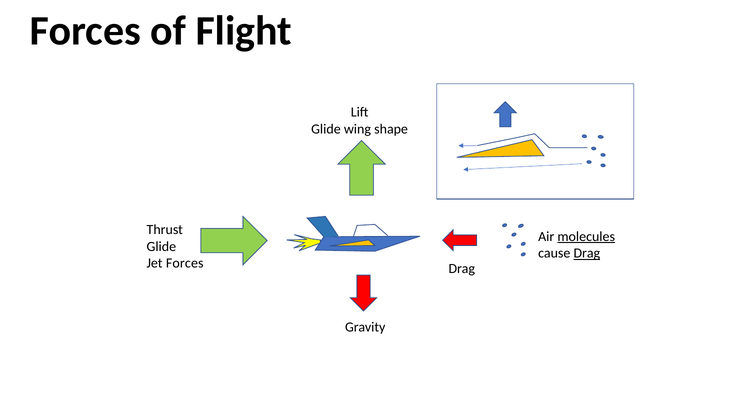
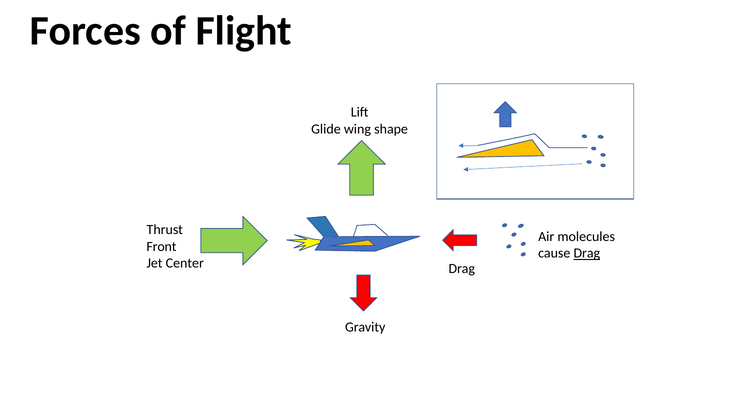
molecules underline: present -> none
Glide at (161, 247): Glide -> Front
Jet Forces: Forces -> Center
